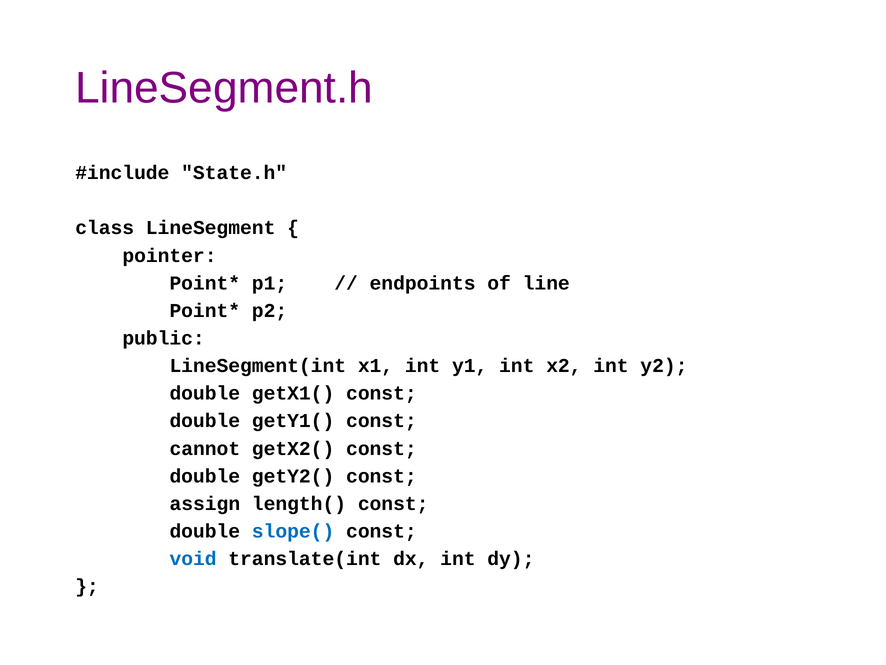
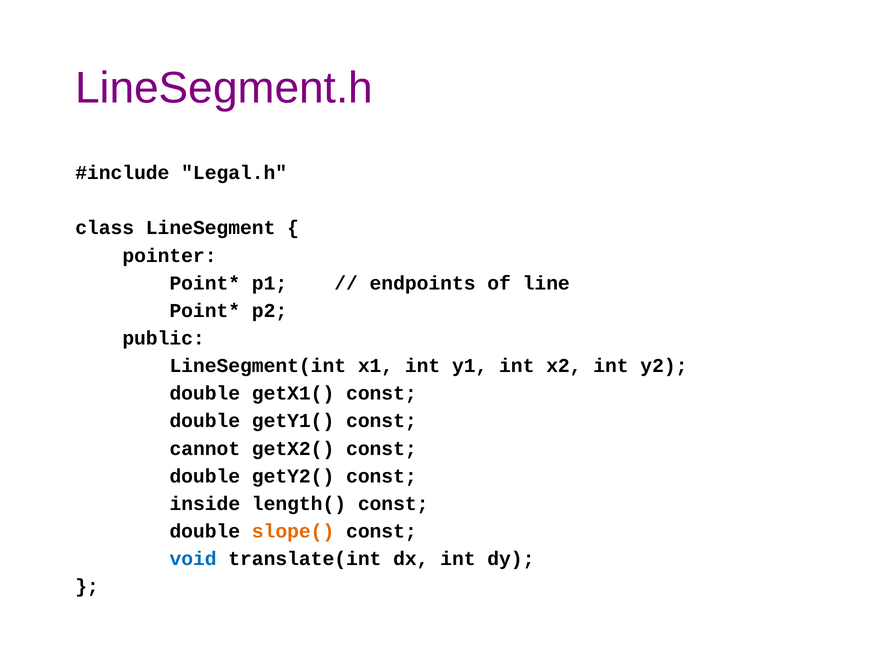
State.h: State.h -> Legal.h
assign: assign -> inside
slope( colour: blue -> orange
